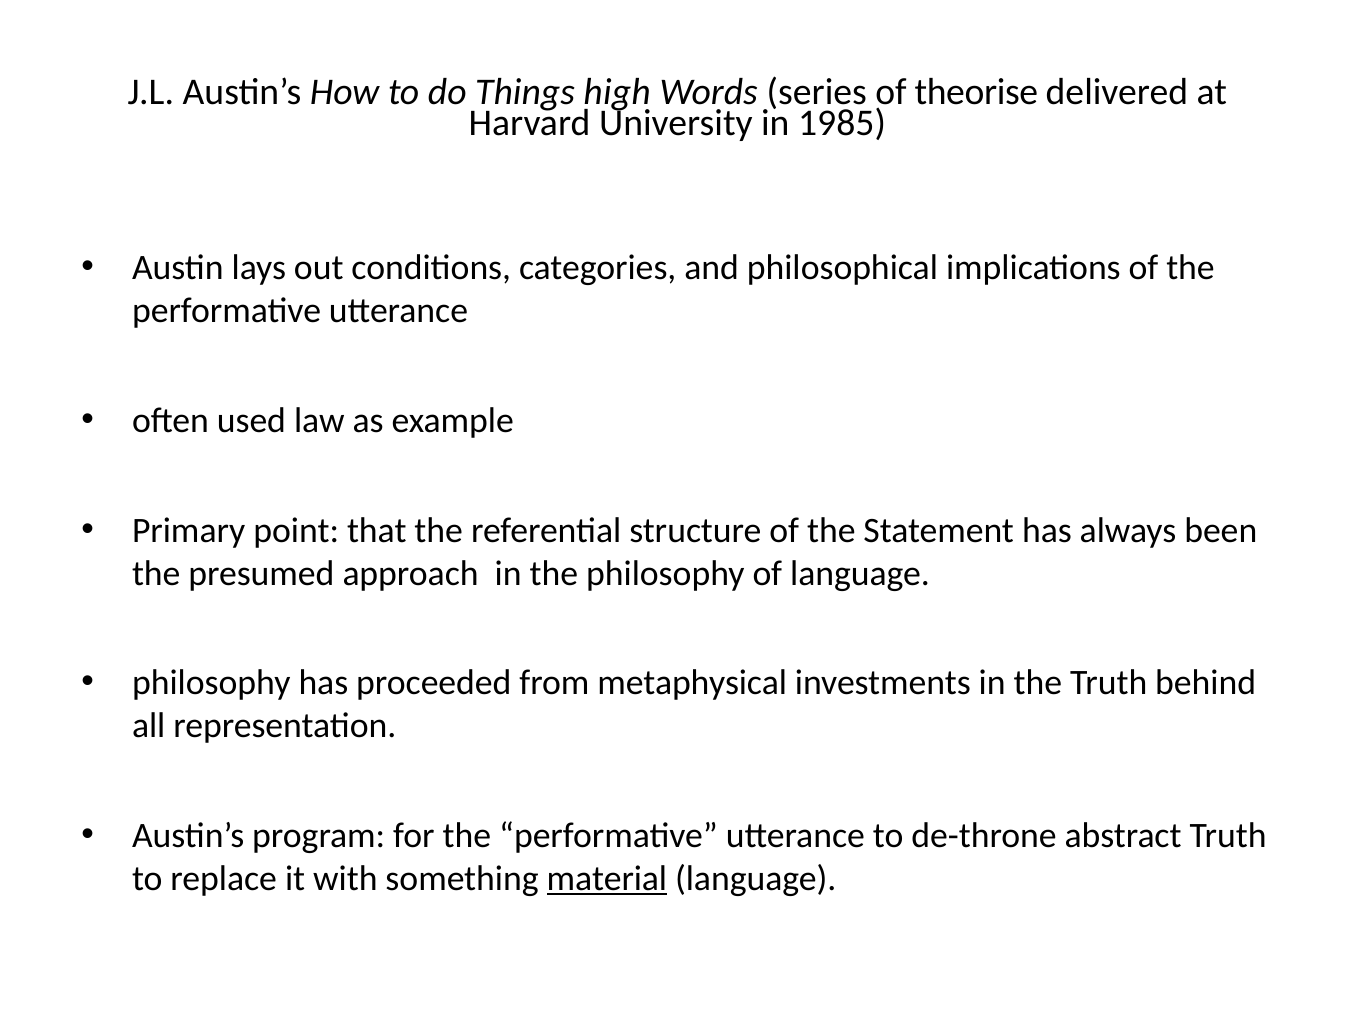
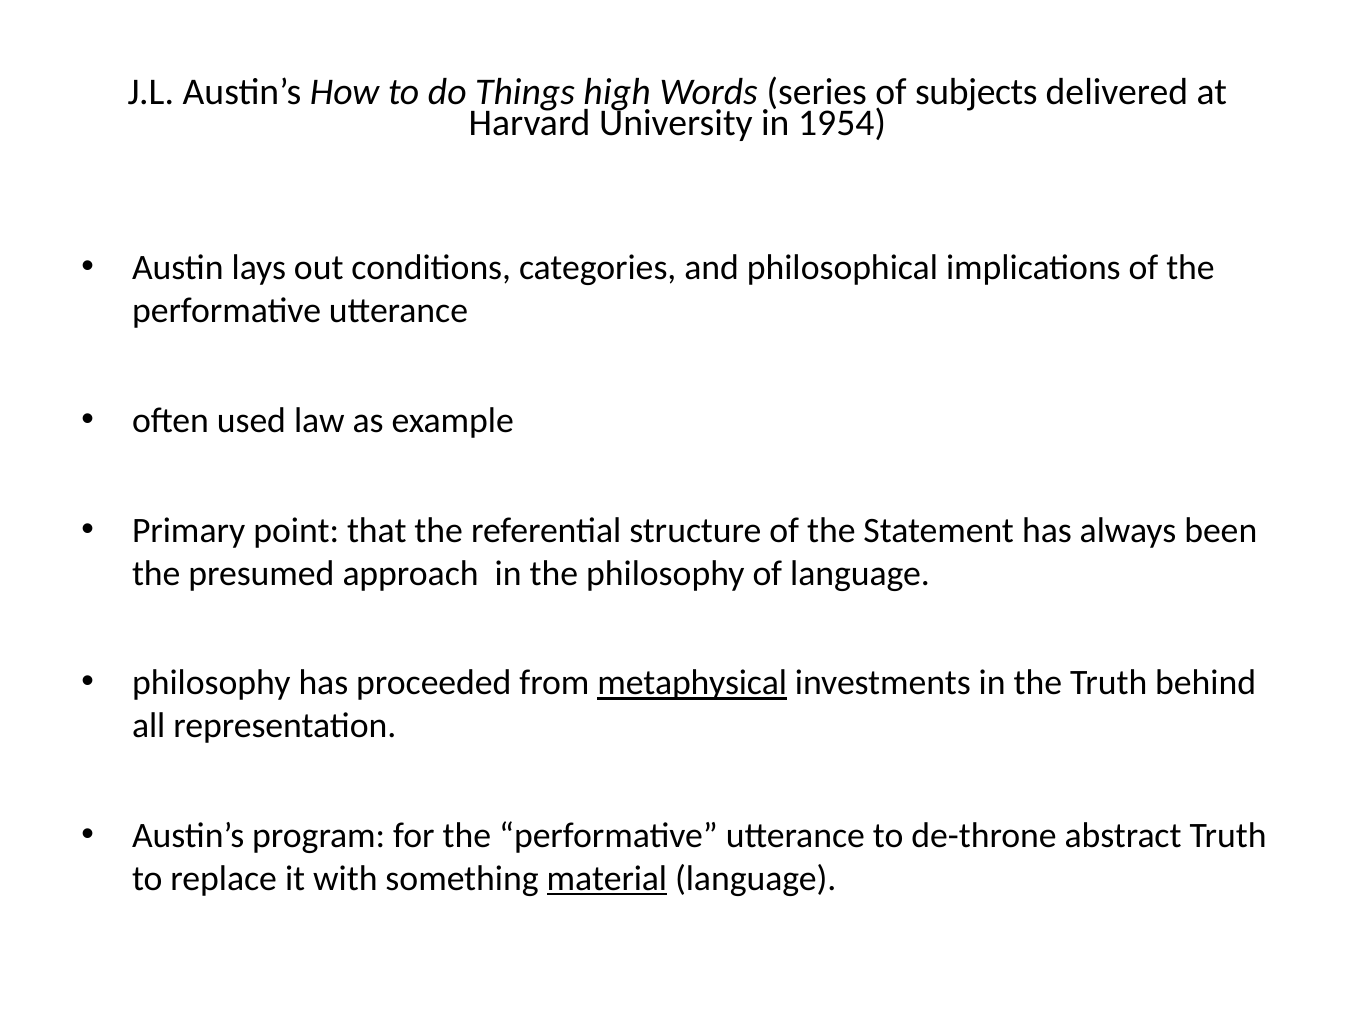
theorise: theorise -> subjects
1985: 1985 -> 1954
metaphysical underline: none -> present
